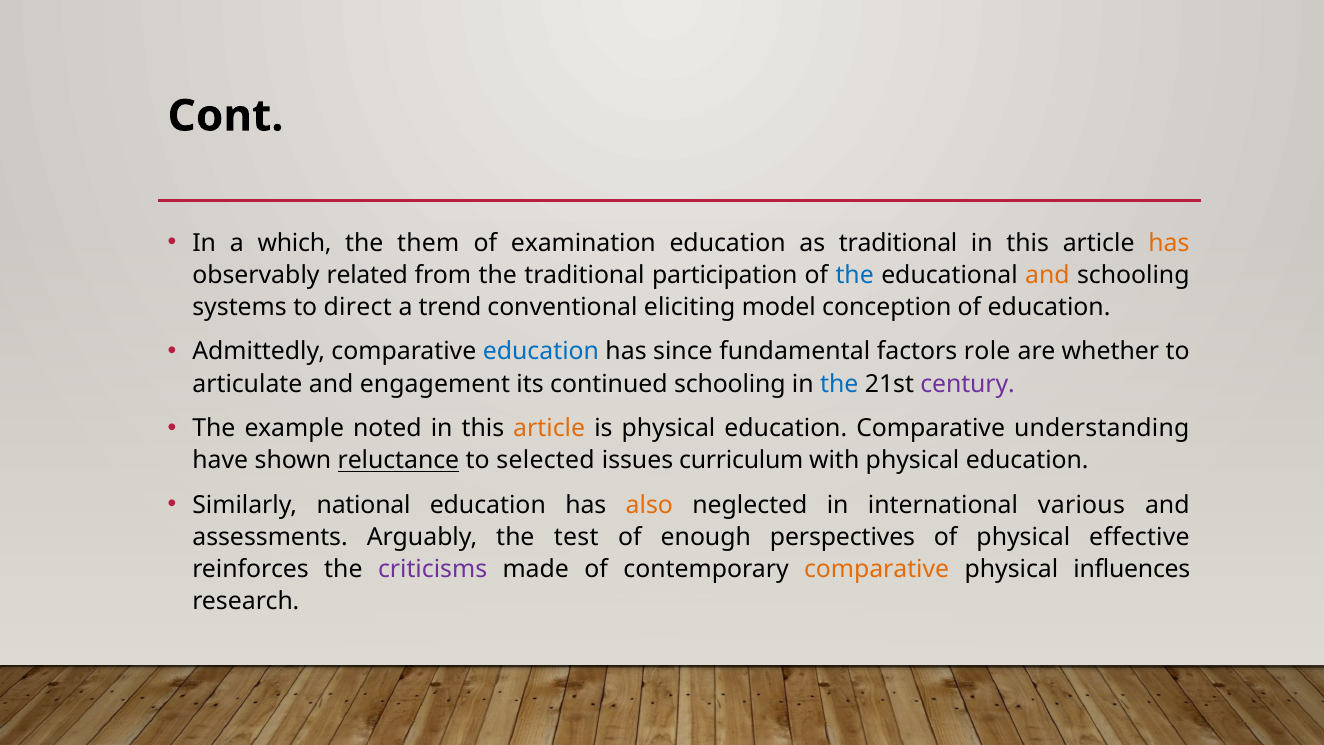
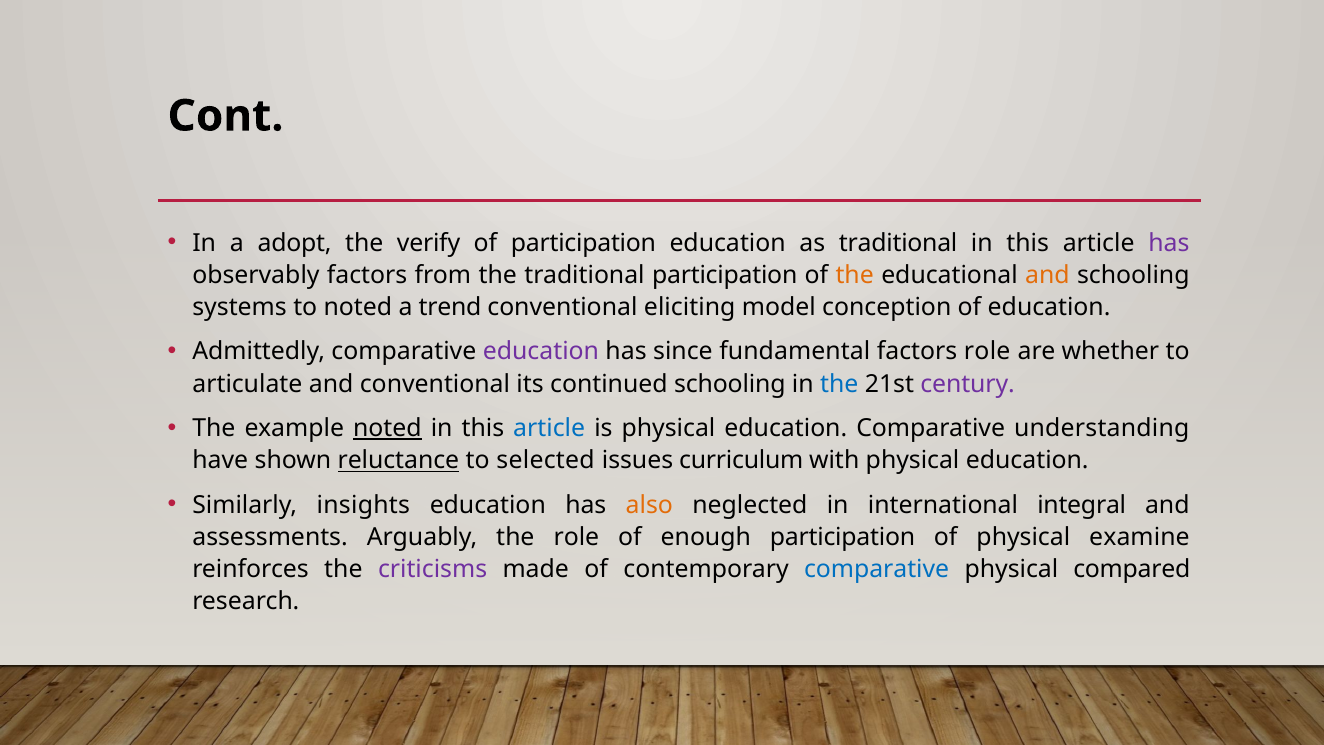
which: which -> adopt
them: them -> verify
of examination: examination -> participation
has at (1169, 243) colour: orange -> purple
observably related: related -> factors
the at (855, 275) colour: blue -> orange
to direct: direct -> noted
education at (541, 352) colour: blue -> purple
and engagement: engagement -> conventional
noted at (387, 428) underline: none -> present
article at (549, 428) colour: orange -> blue
national: national -> insights
various: various -> integral
the test: test -> role
enough perspectives: perspectives -> participation
effective: effective -> examine
comparative at (877, 569) colour: orange -> blue
influences: influences -> compared
